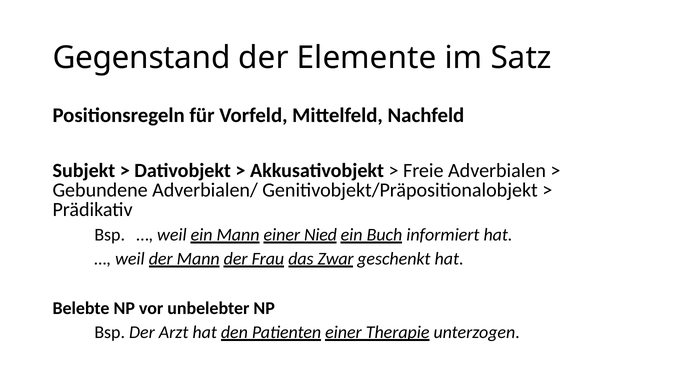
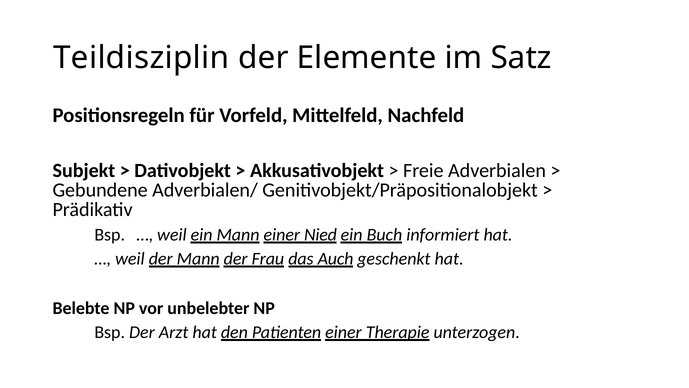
Gegenstand: Gegenstand -> Teildisziplin
Zwar: Zwar -> Auch
